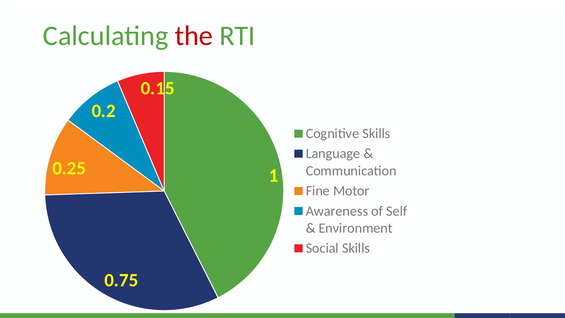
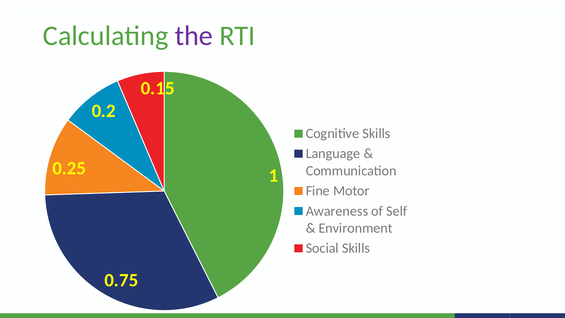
the colour: red -> purple
